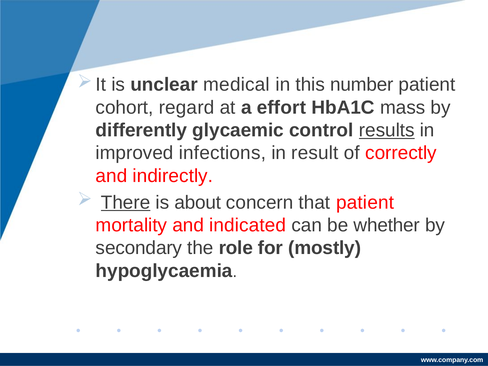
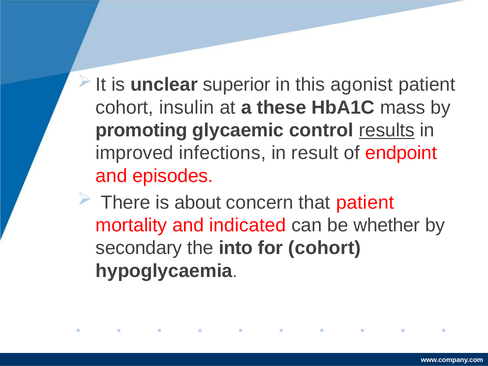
medical: medical -> superior
number: number -> agonist
regard: regard -> insulin
effort: effort -> these
differently: differently -> promoting
correctly: correctly -> endpoint
indirectly: indirectly -> episodes
There underline: present -> none
role: role -> into
for mostly: mostly -> cohort
